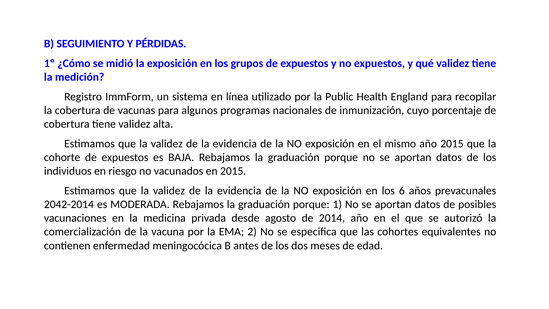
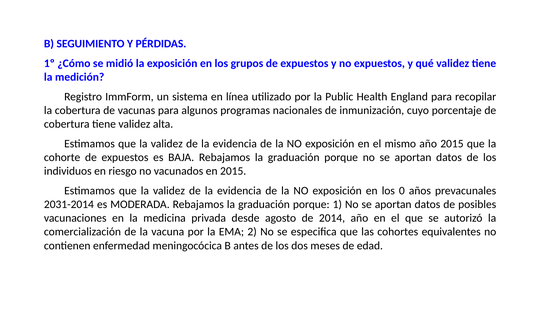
6: 6 -> 0
2042-2014: 2042-2014 -> 2031-2014
